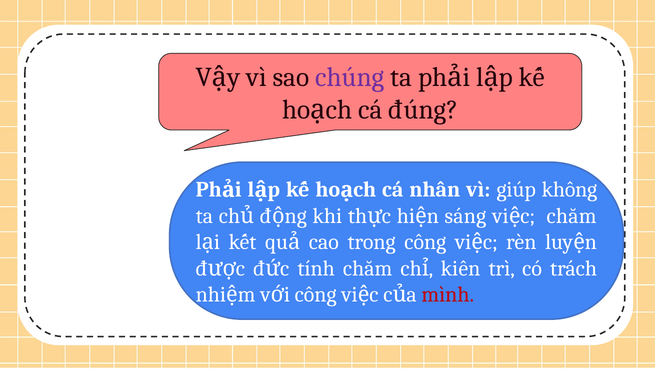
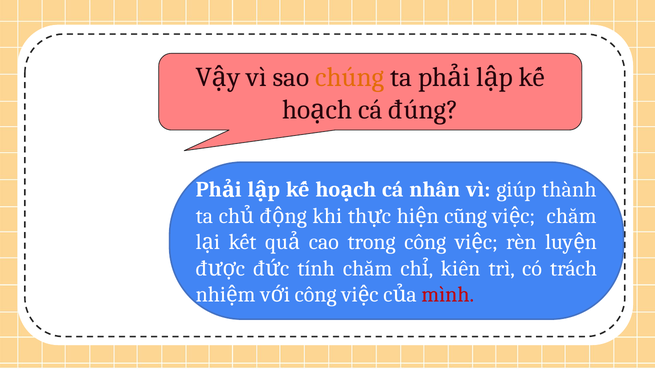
chúng colour: purple -> orange
không: không -> thành
sáng: sáng -> cũng
